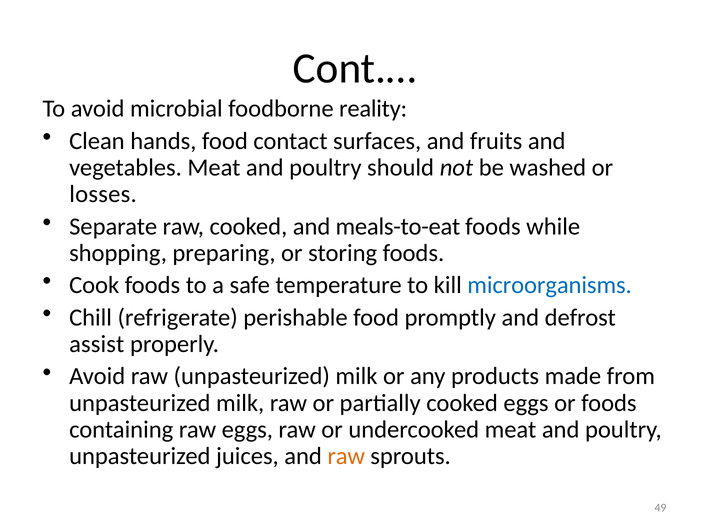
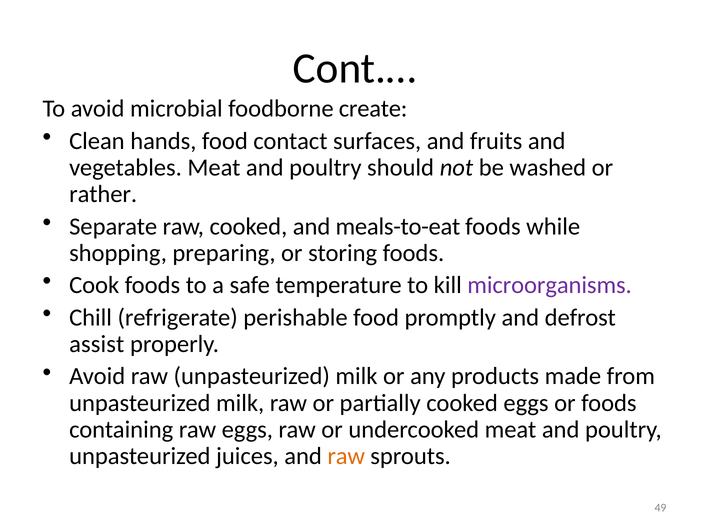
reality: reality -> create
losses: losses -> rather
microorganisms colour: blue -> purple
